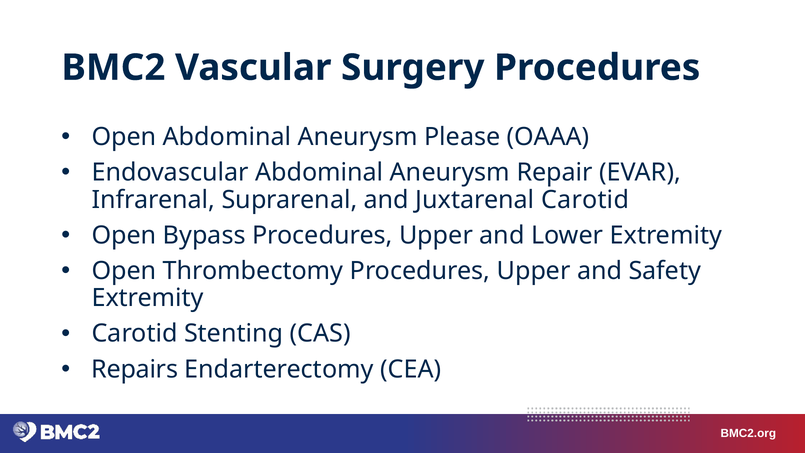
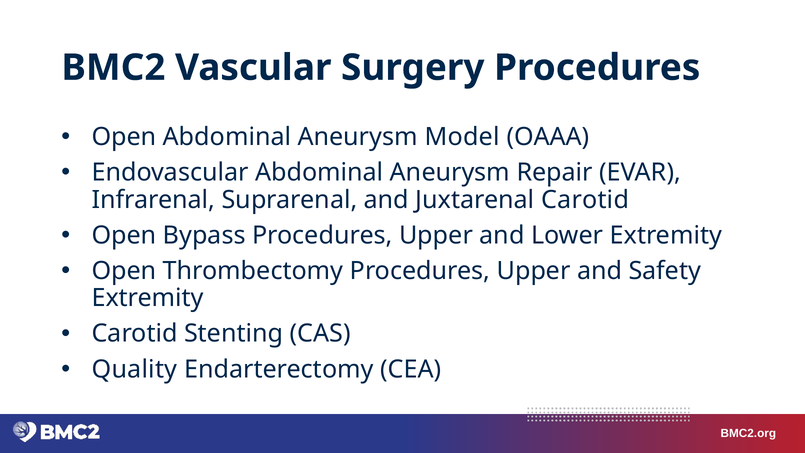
Please: Please -> Model
Repairs: Repairs -> Quality
